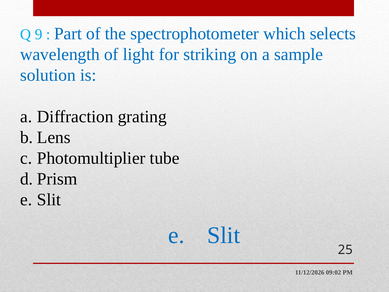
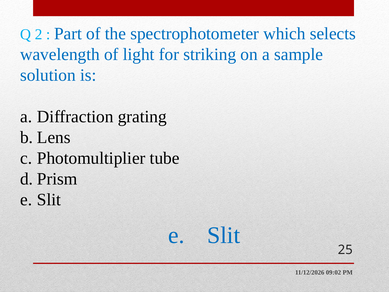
9: 9 -> 2
